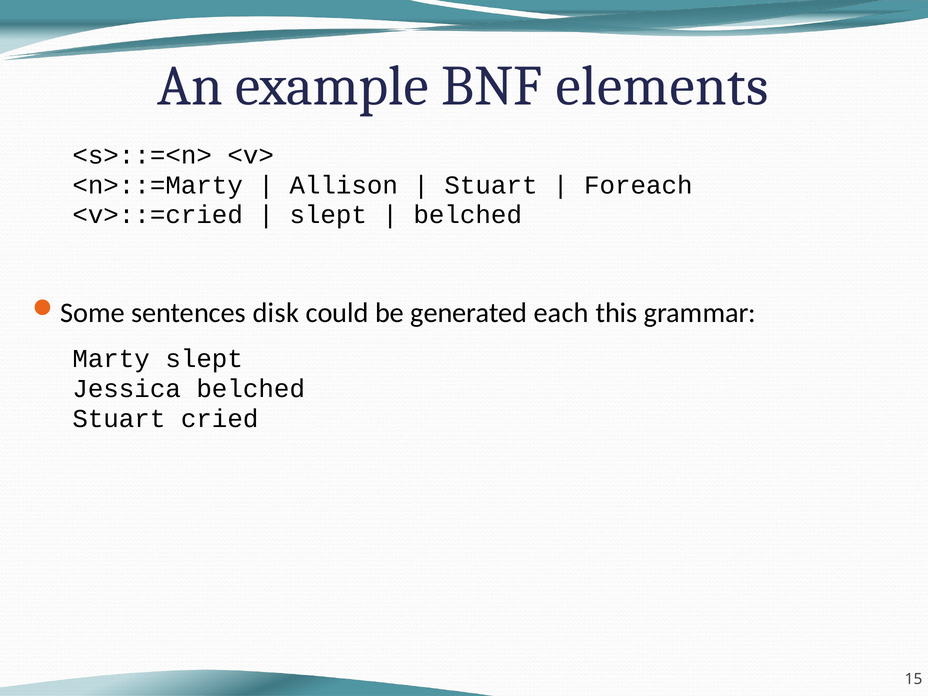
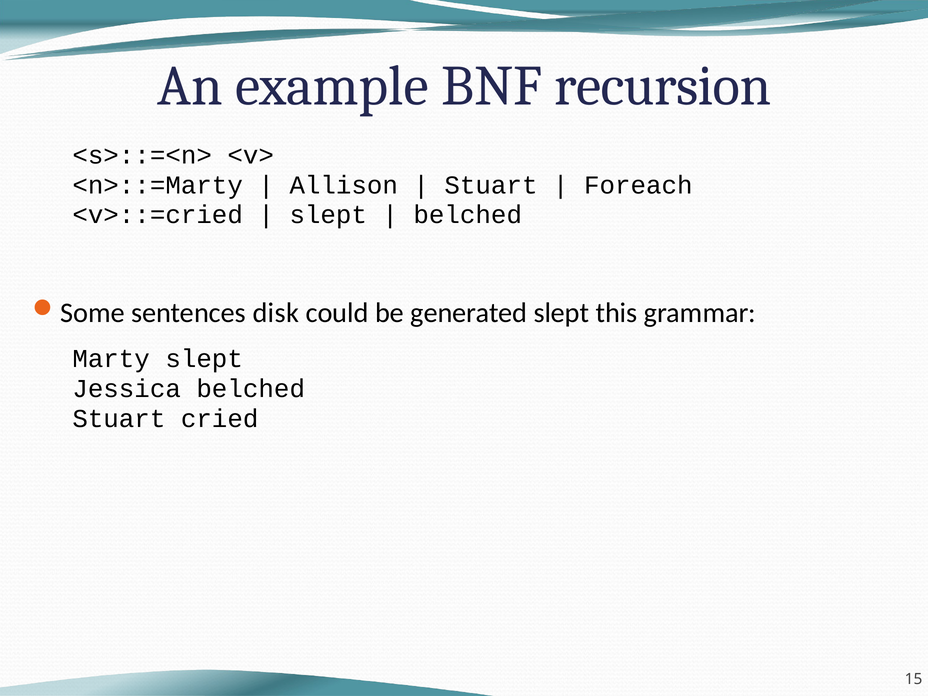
elements: elements -> recursion
generated each: each -> slept
